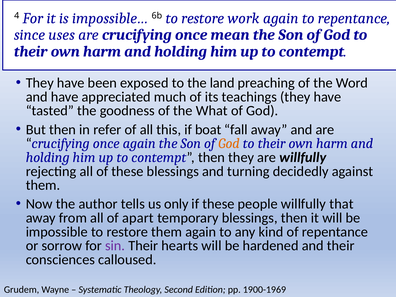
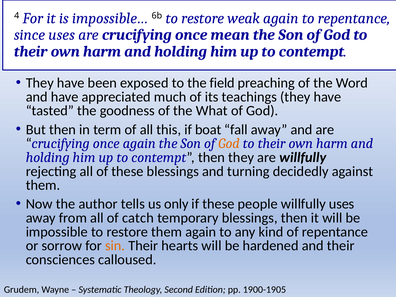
work: work -> weak
land: land -> field
refer: refer -> term
willfully that: that -> uses
apart: apart -> catch
sin colour: purple -> orange
1900-1969: 1900-1969 -> 1900-1905
